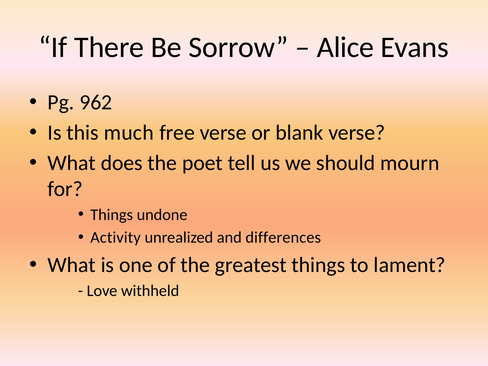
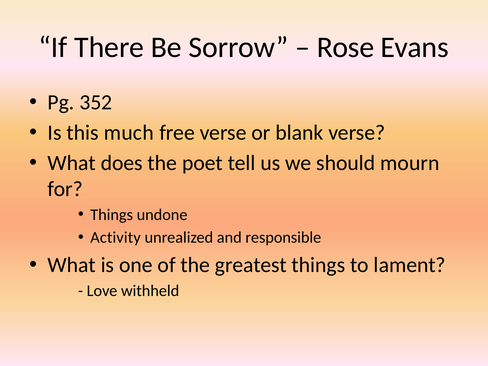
Alice: Alice -> Rose
962: 962 -> 352
differences: differences -> responsible
